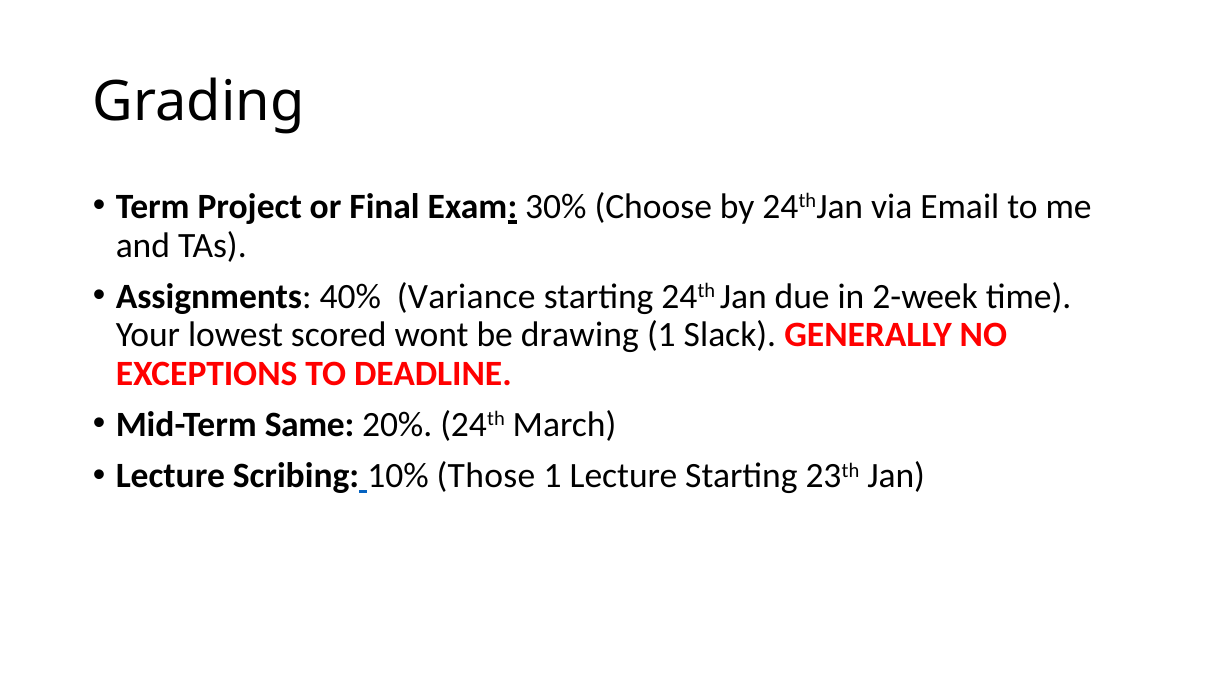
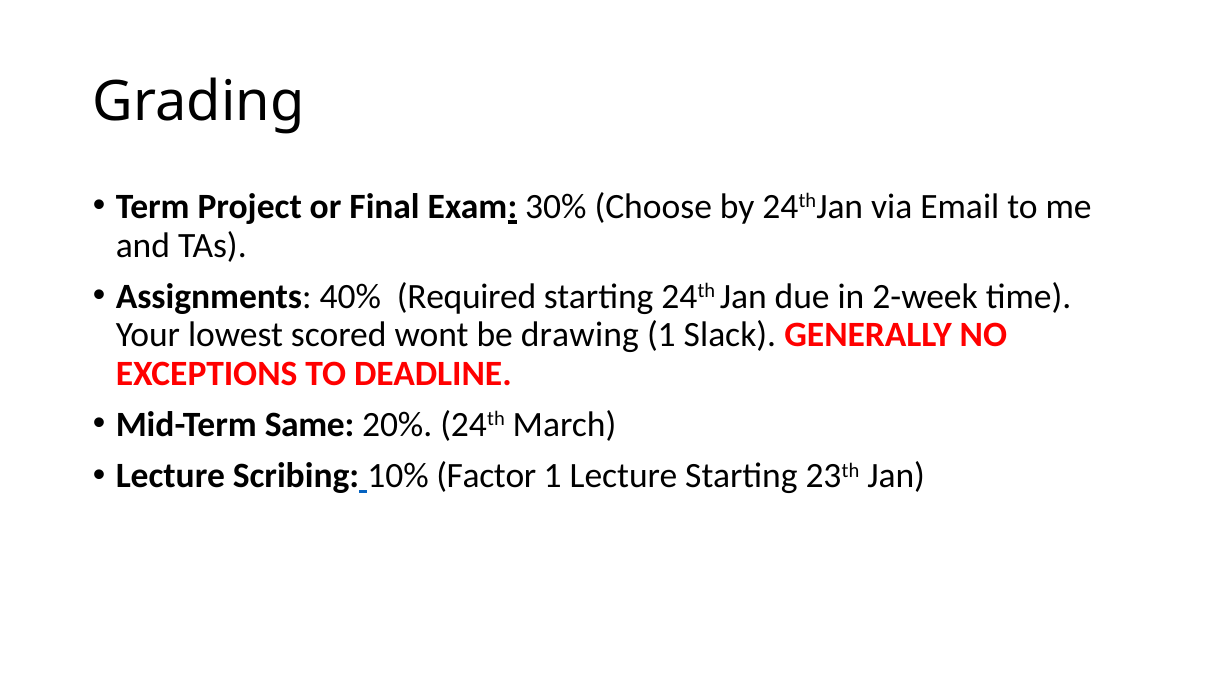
Variance: Variance -> Required
Those: Those -> Factor
